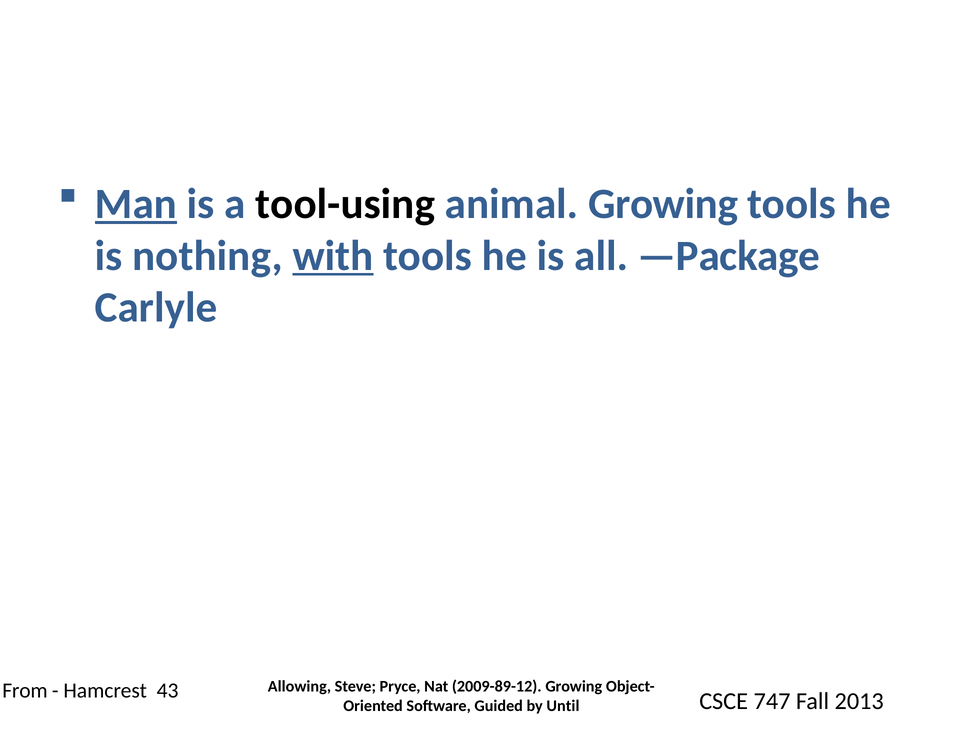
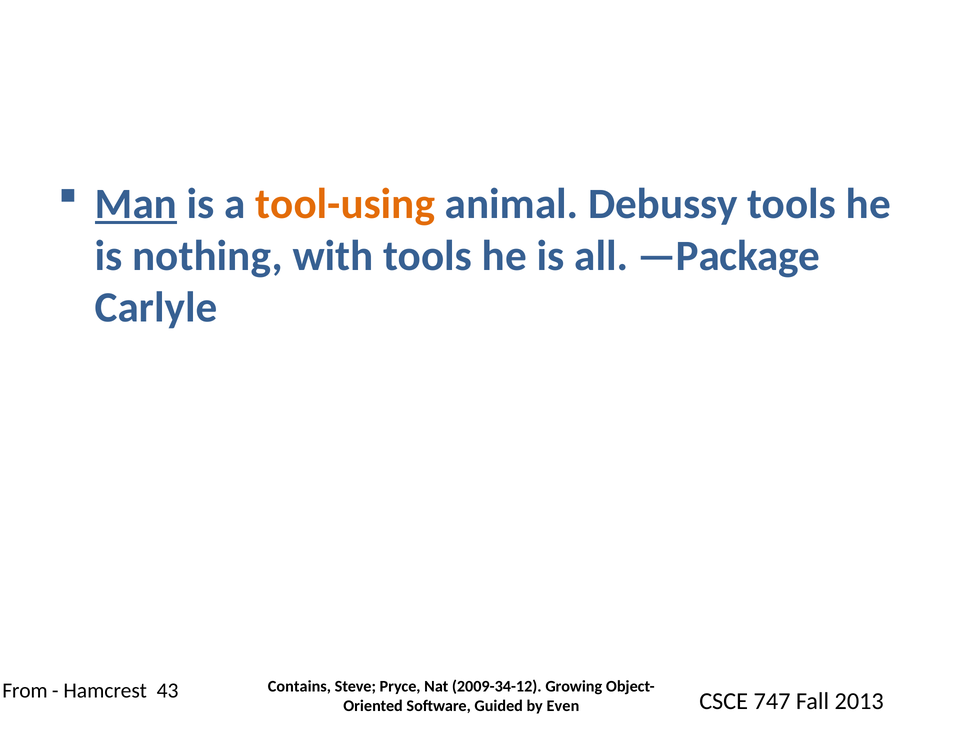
tool-using colour: black -> orange
animal Growing: Growing -> Debussy
with underline: present -> none
Allowing: Allowing -> Contains
2009-89-12: 2009-89-12 -> 2009-34-12
Until: Until -> Even
